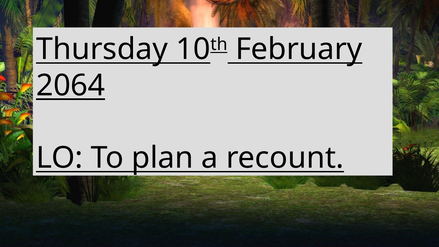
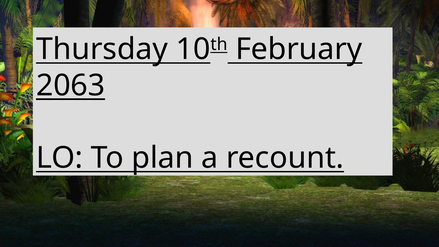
2064: 2064 -> 2063
